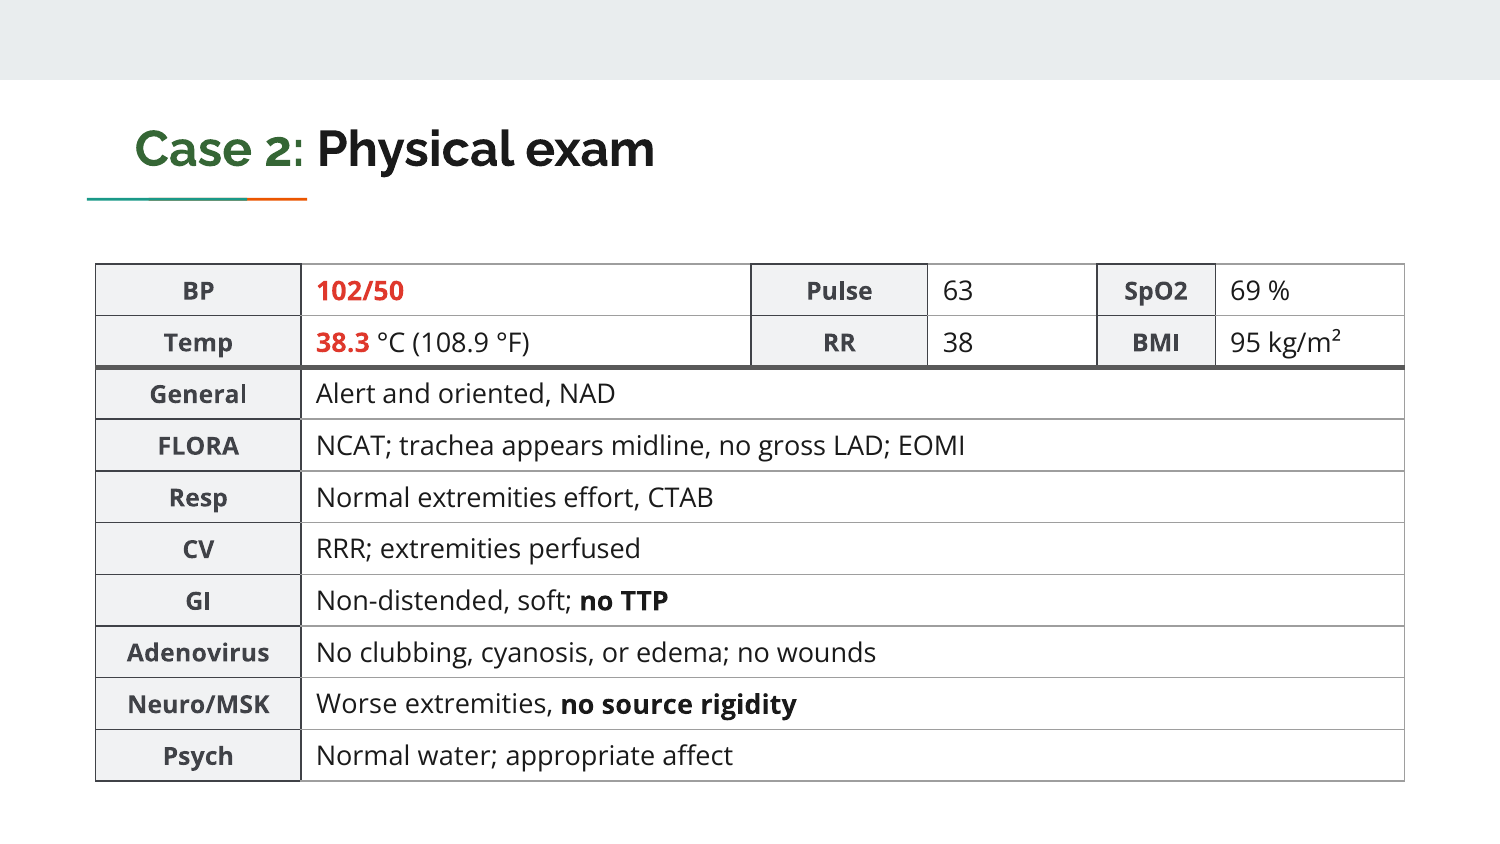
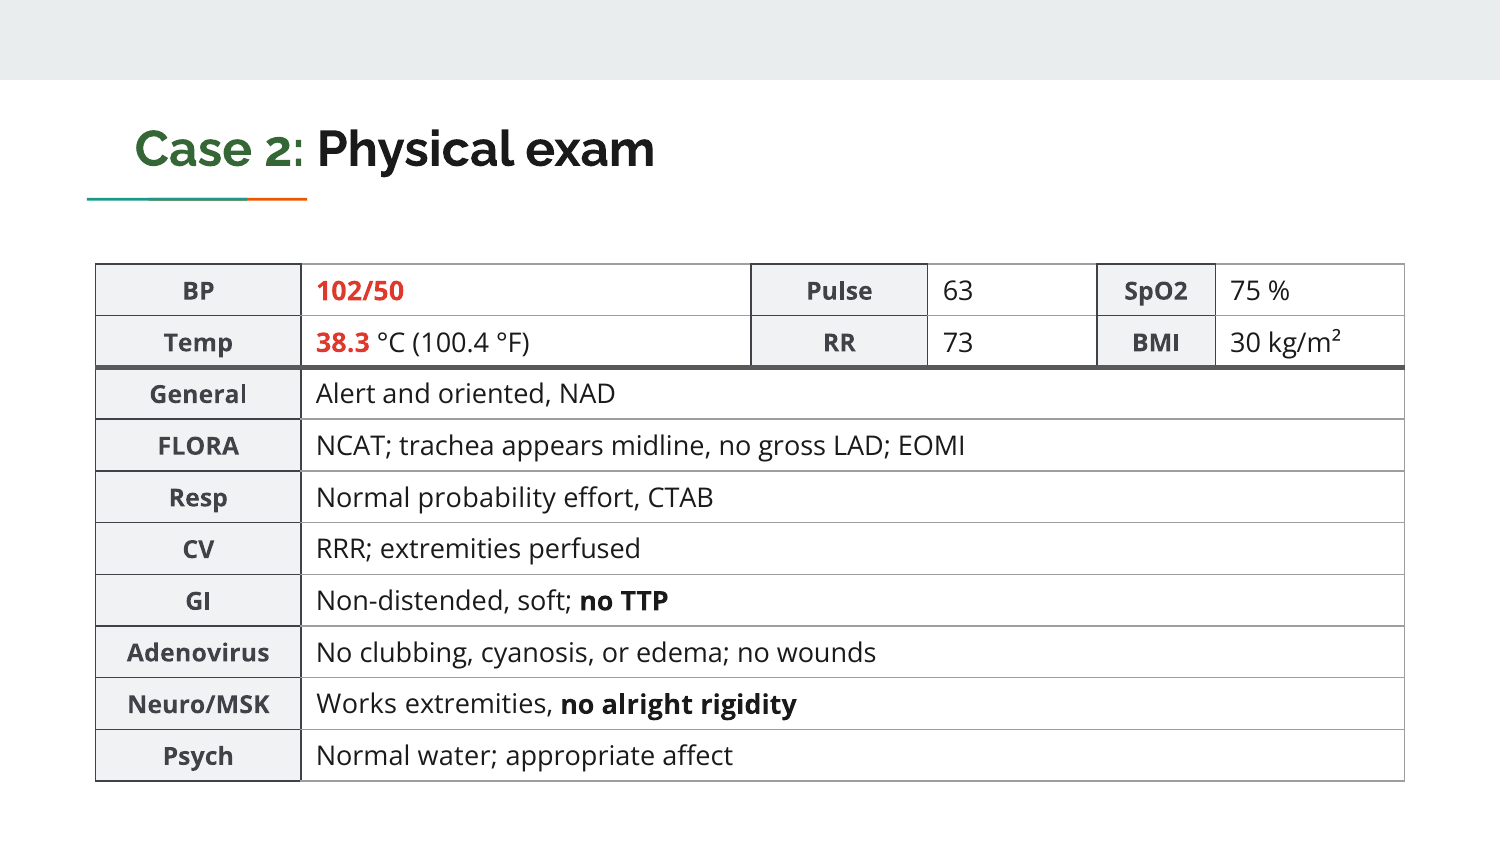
69: 69 -> 75
108.9: 108.9 -> 100.4
38: 38 -> 73
95: 95 -> 30
Normal extremities: extremities -> probability
Worse: Worse -> Works
source: source -> alright
